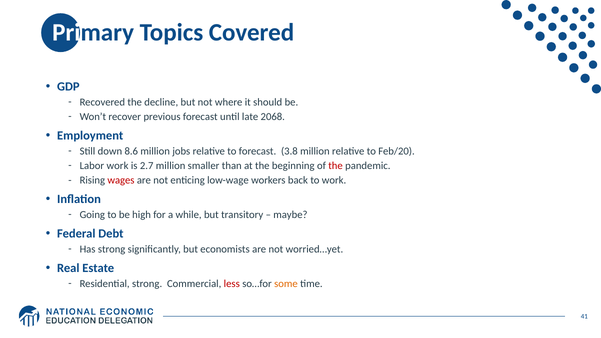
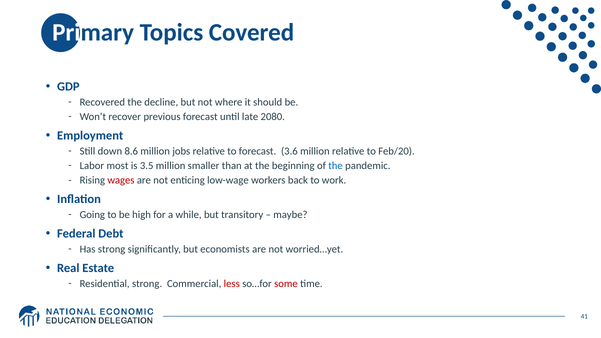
2068: 2068 -> 2080
3.8: 3.8 -> 3.6
Labor work: work -> most
2.7: 2.7 -> 3.5
the at (336, 166) colour: red -> blue
some colour: orange -> red
